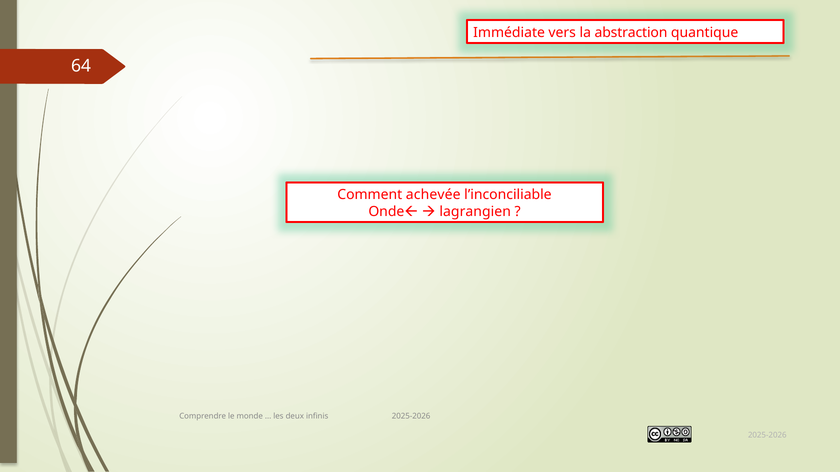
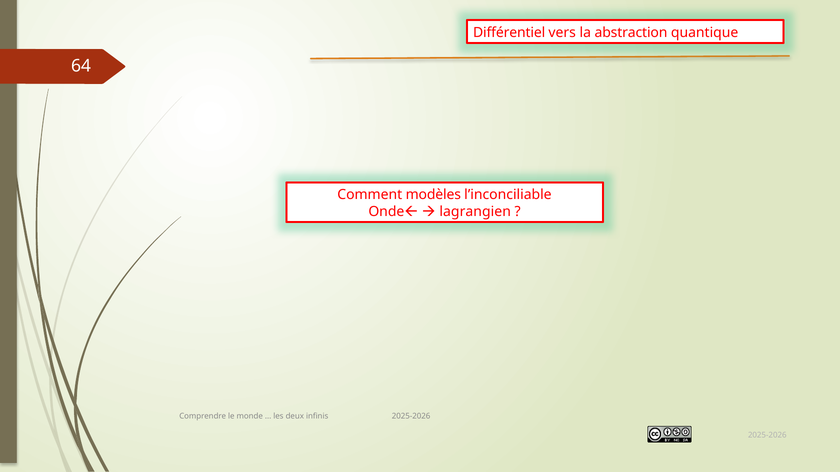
Immédiate: Immédiate -> Différentiel
achevée: achevée -> modèles
